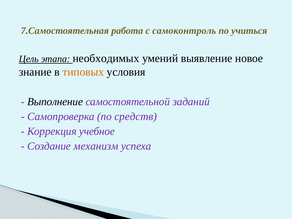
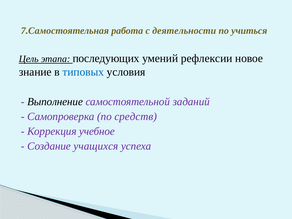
самоконтроль: самоконтроль -> деятельности
необходимых: необходимых -> последующих
выявление: выявление -> рефлексии
типовых colour: orange -> blue
механизм: механизм -> учащихся
